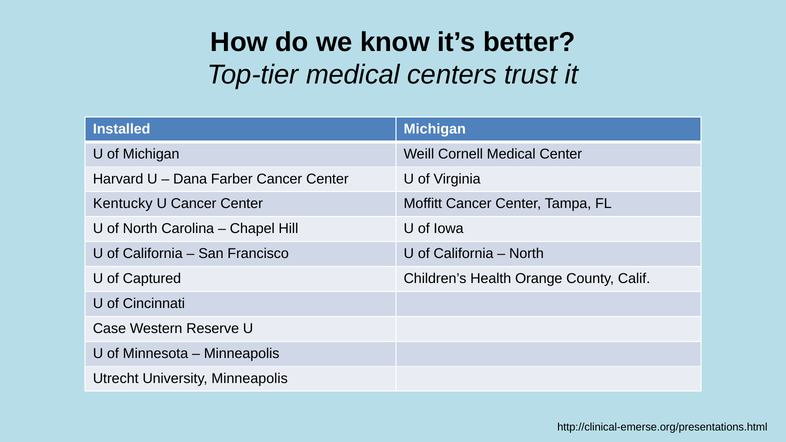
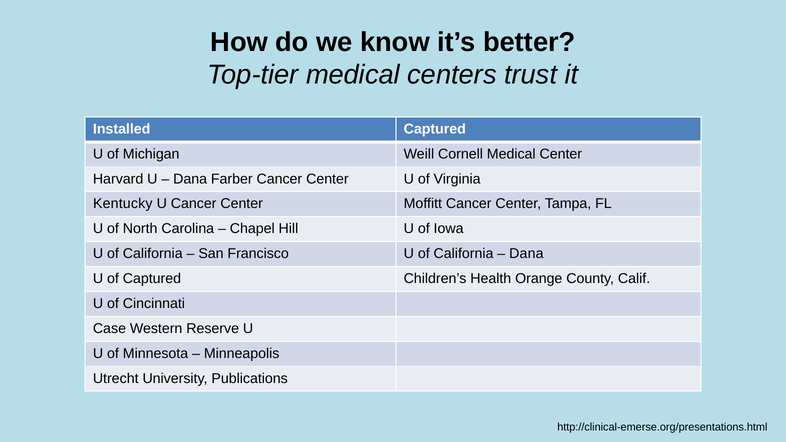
Installed Michigan: Michigan -> Captured
North at (526, 254): North -> Dana
University Minneapolis: Minneapolis -> Publications
